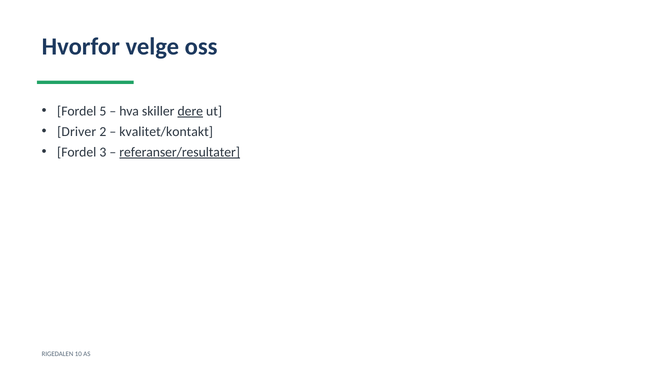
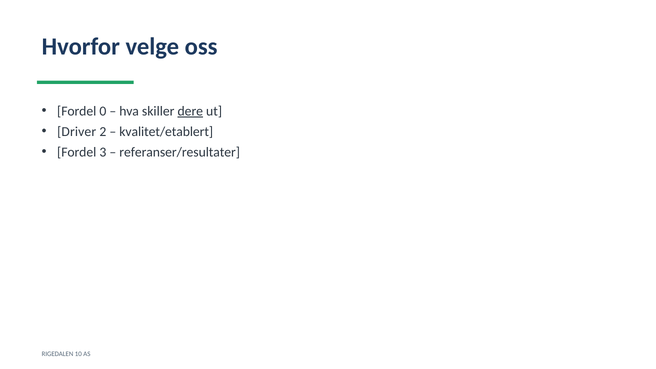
5: 5 -> 0
kvalitet/kontakt: kvalitet/kontakt -> kvalitet/etablert
referanser/resultater underline: present -> none
